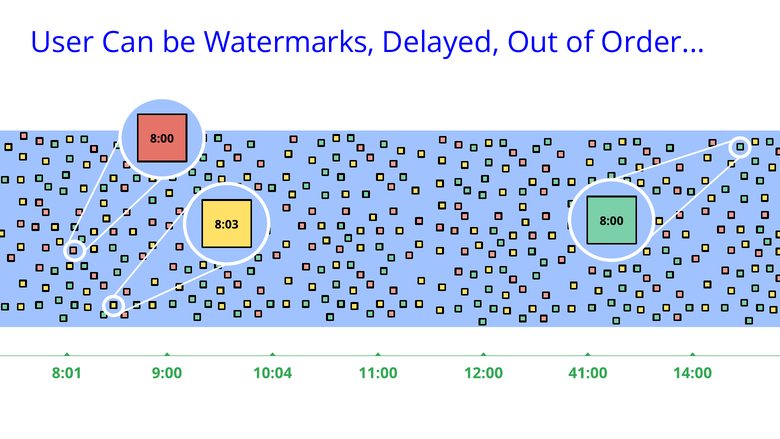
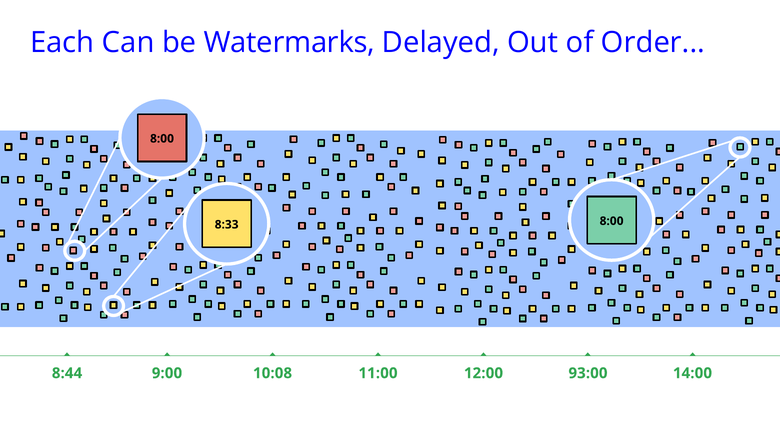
User: User -> Each
8:03: 8:03 -> 8:33
8:01: 8:01 -> 8:44
10:04: 10:04 -> 10:08
41:00: 41:00 -> 93:00
